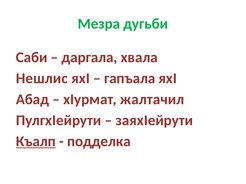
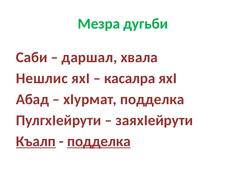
даргала: даргала -> даршал
гапъала: гапъала -> касалра
хIурмат жалтачил: жалтачил -> подделка
подделка at (99, 142) underline: none -> present
